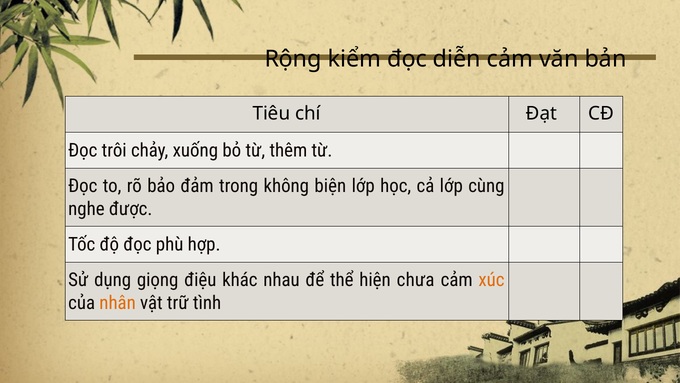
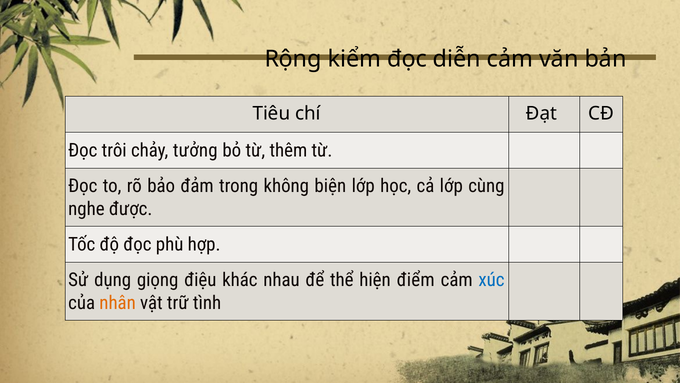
xuống: xuống -> tưởng
chưa: chưa -> điểm
xúc colour: orange -> blue
